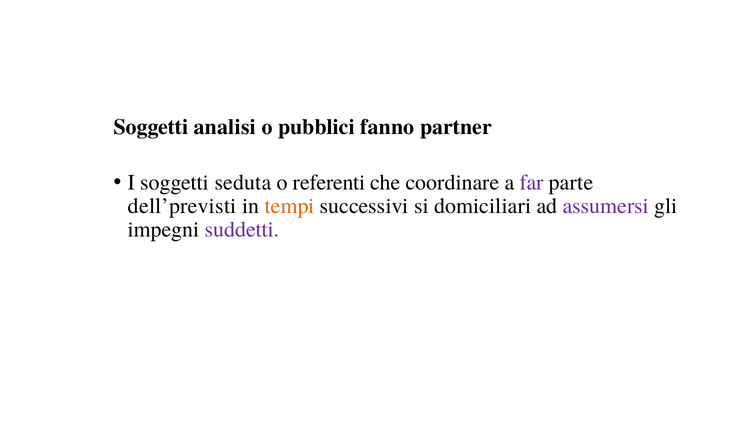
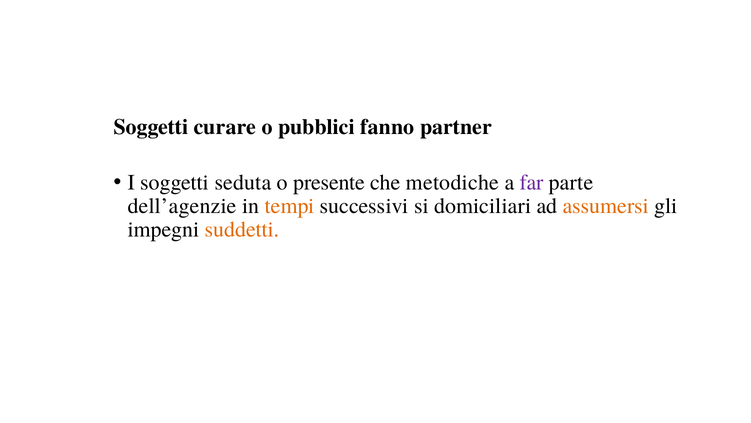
analisi: analisi -> curare
referenti: referenti -> presente
coordinare: coordinare -> metodiche
dell’previsti: dell’previsti -> dell’agenzie
assumersi colour: purple -> orange
suddetti colour: purple -> orange
